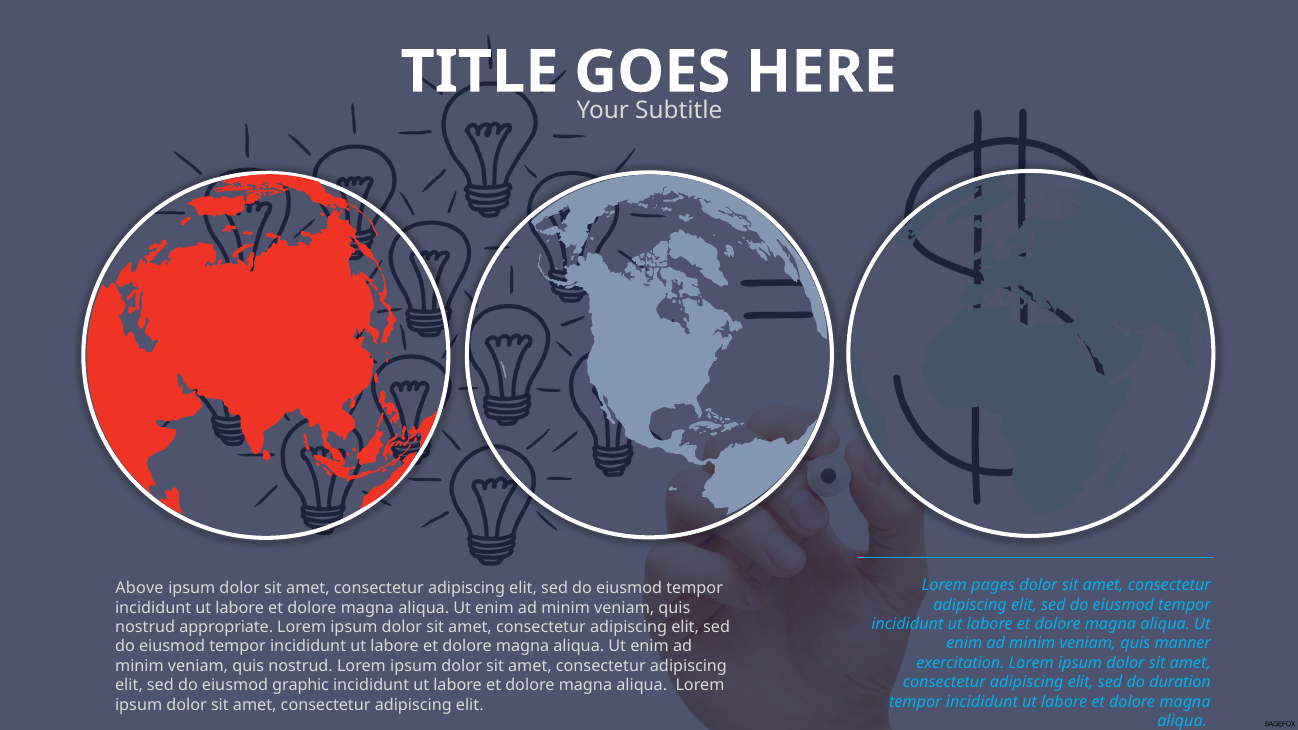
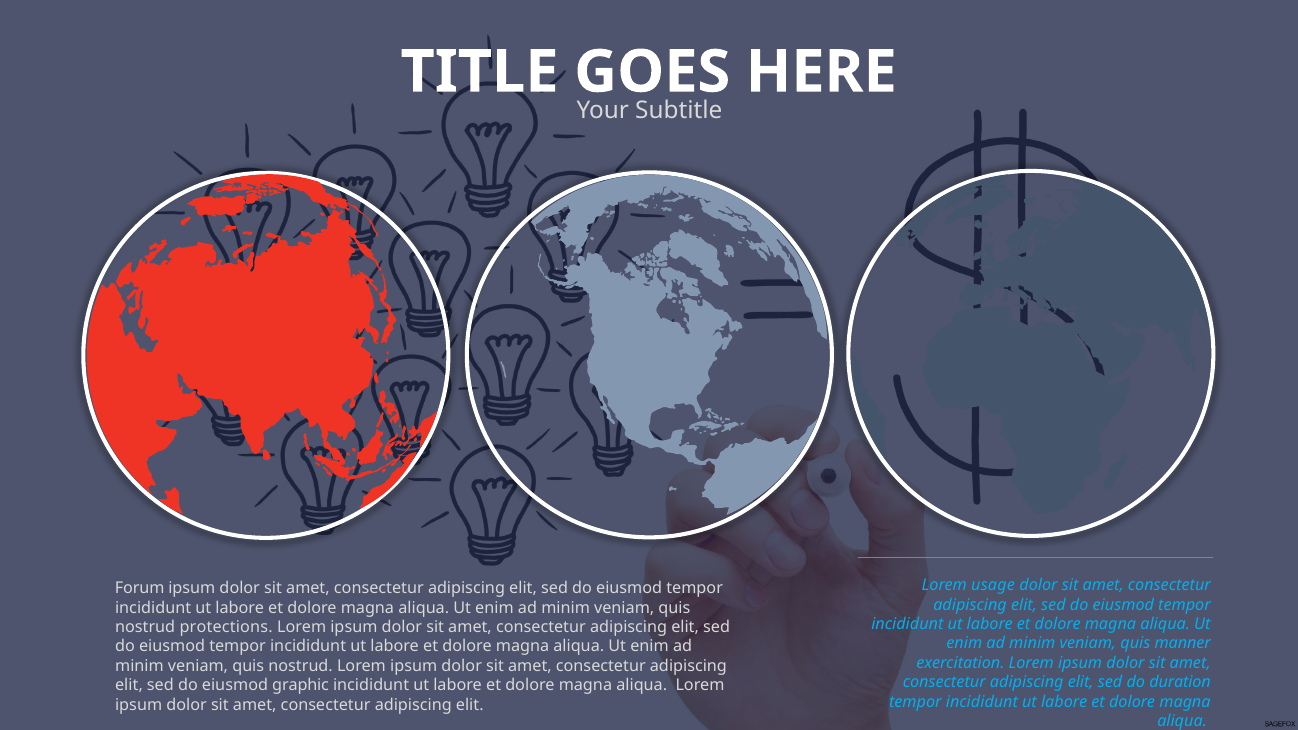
pages: pages -> usage
Above: Above -> Forum
appropriate: appropriate -> protections
